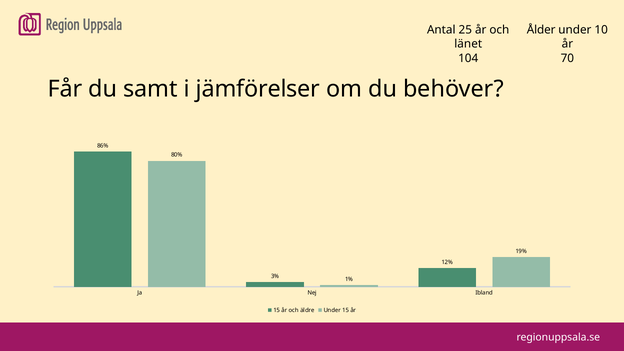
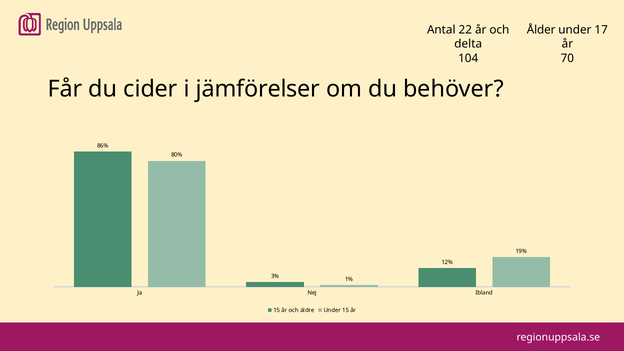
25: 25 -> 22
10: 10 -> 17
länet: länet -> delta
samt: samt -> cider
